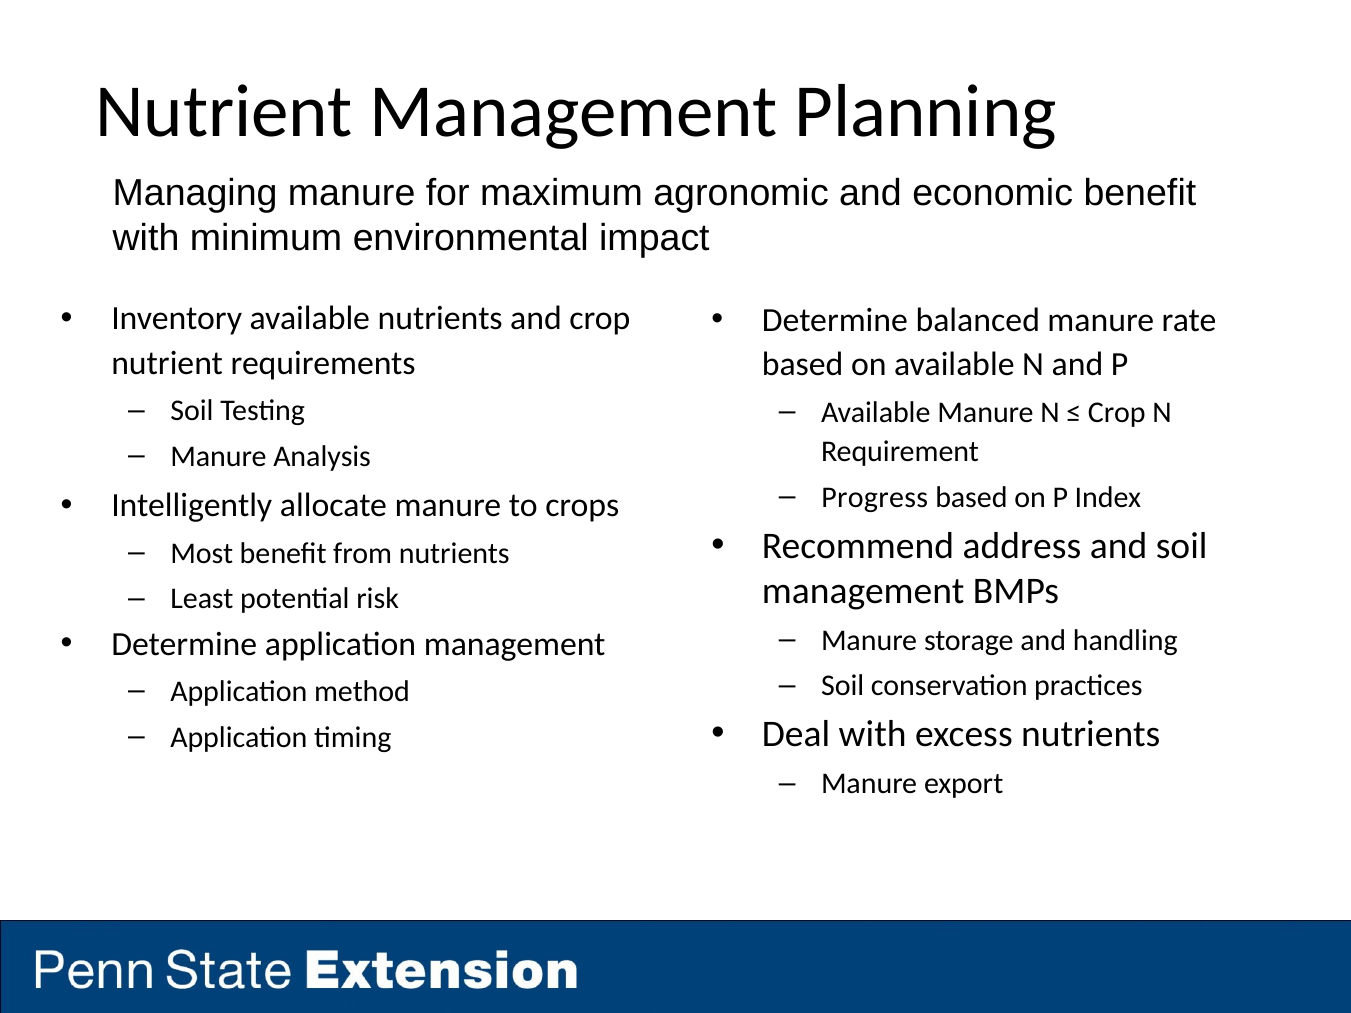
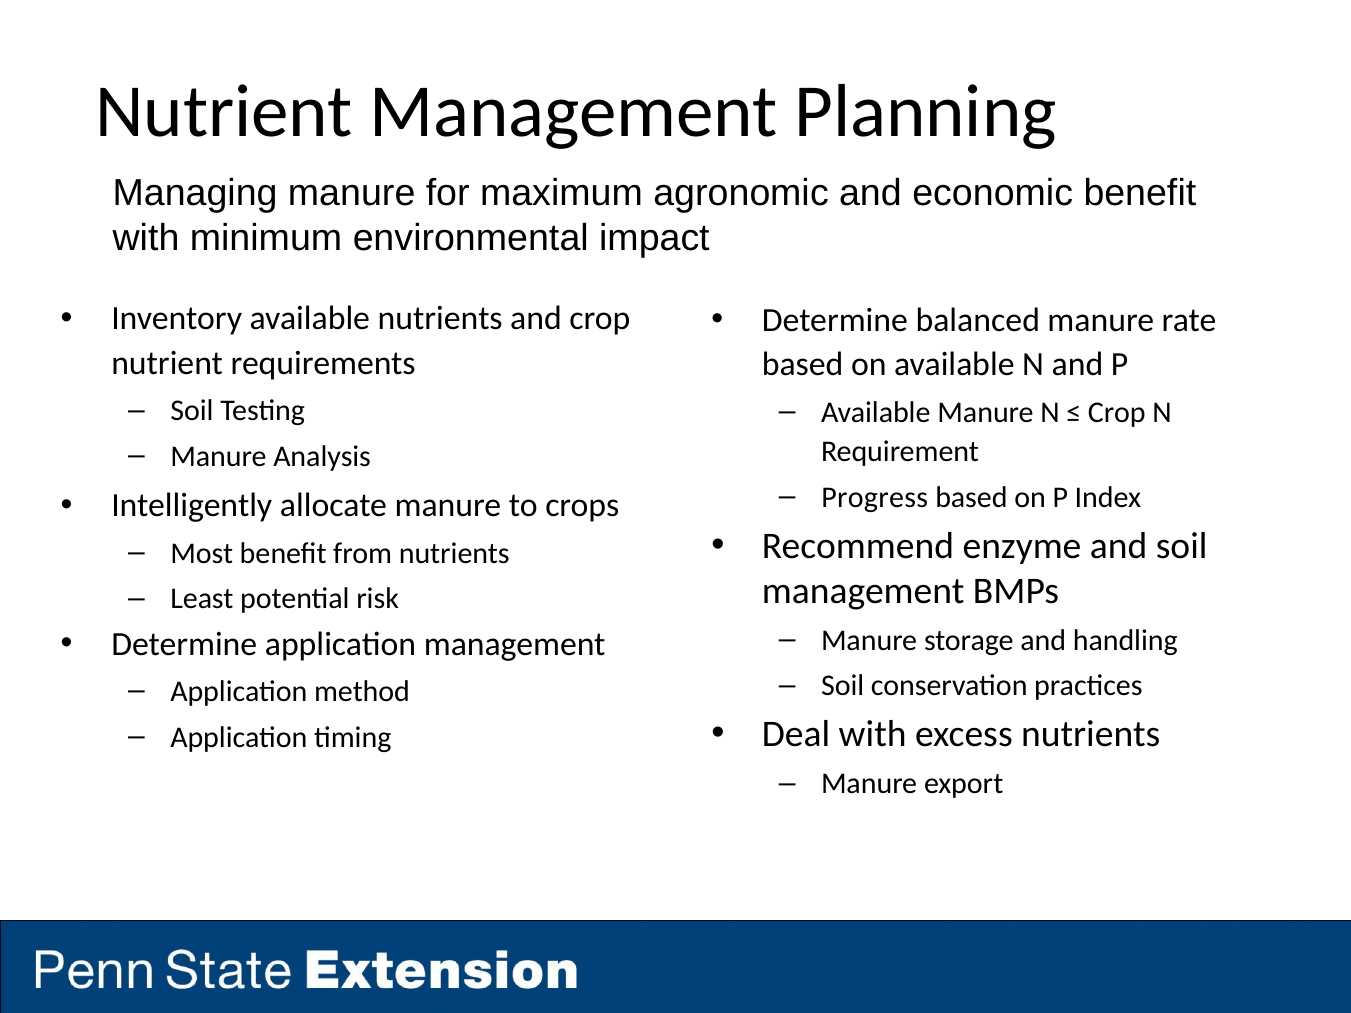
address: address -> enzyme
